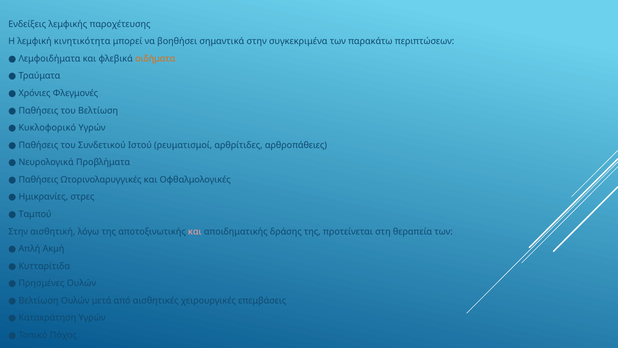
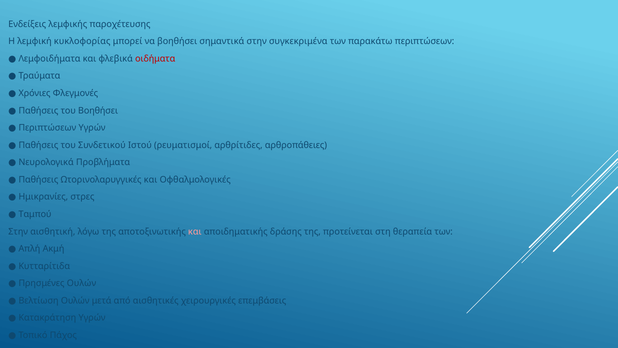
κινητικότητα: κινητικότητα -> κυκλοφορίας
οιδήματα colour: orange -> red
του Βελτίωση: Βελτίωση -> Βοηθήσει
Κυκλοφορικό at (47, 128): Κυκλοφορικό -> Περιπτώσεων
